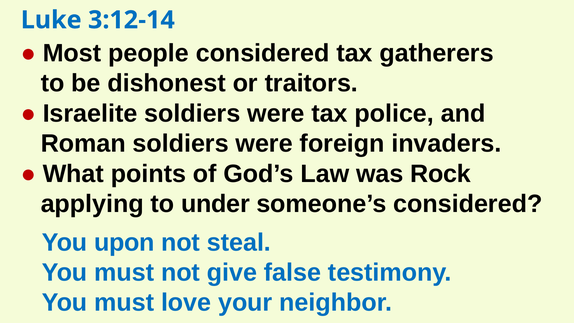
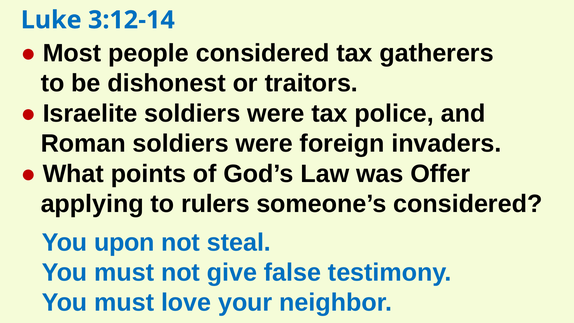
Rock: Rock -> Offer
under: under -> rulers
